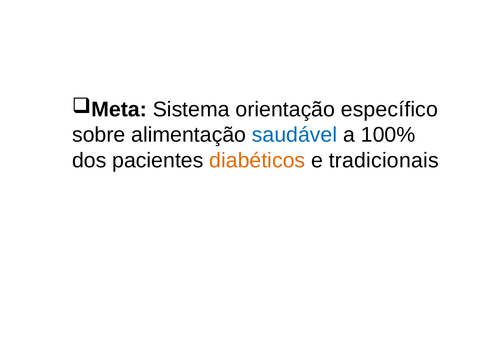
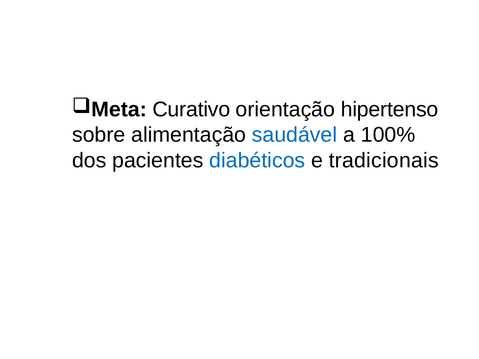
Sistema: Sistema -> Curativo
específico: específico -> hipertenso
diabéticos colour: orange -> blue
